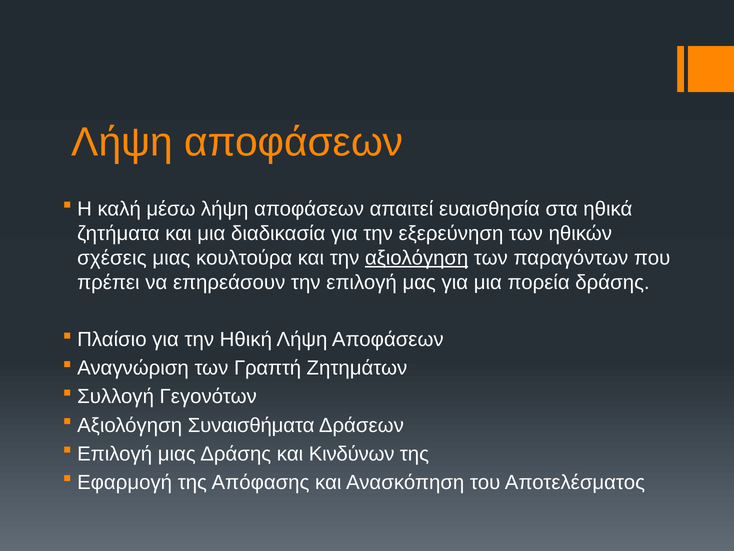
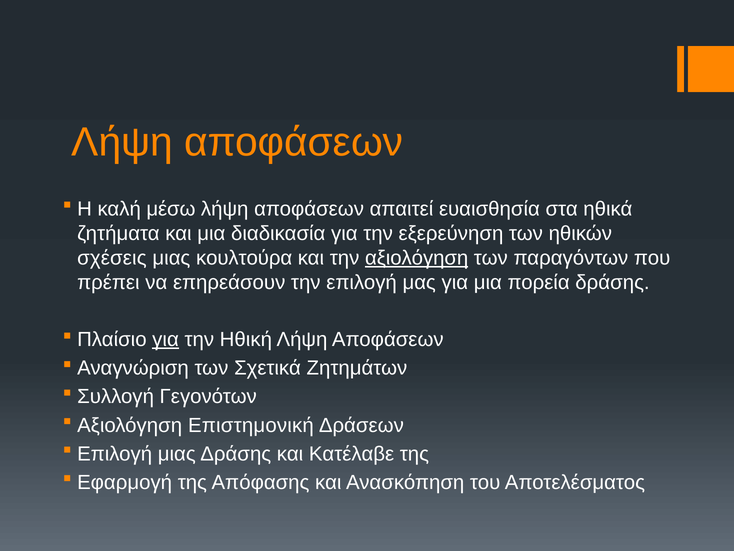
για at (166, 339) underline: none -> present
Γραπτή: Γραπτή -> Σχετικά
Συναισθήματα: Συναισθήματα -> Επιστημονική
Κινδύνων: Κινδύνων -> Κατέλαβε
